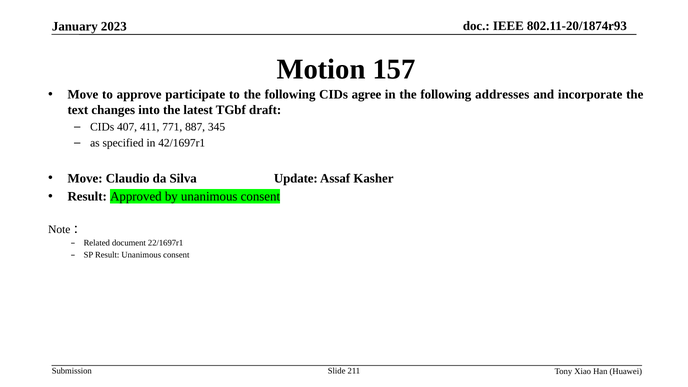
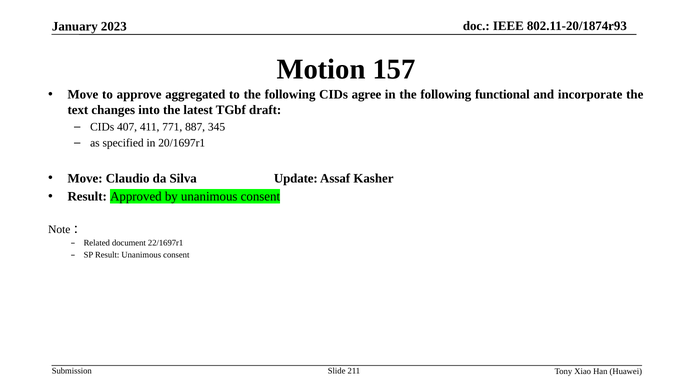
participate: participate -> aggregated
addresses: addresses -> functional
42/1697r1: 42/1697r1 -> 20/1697r1
